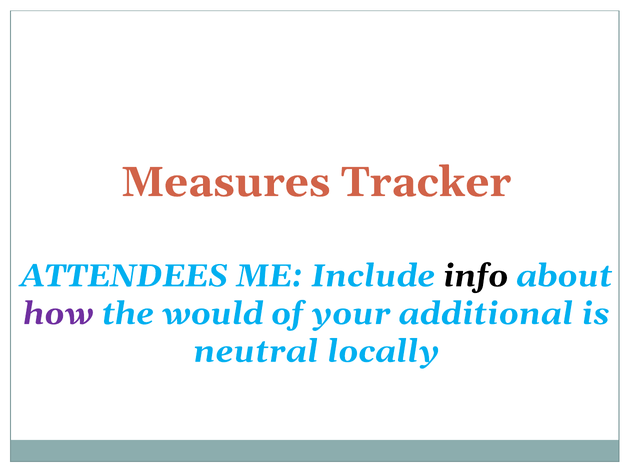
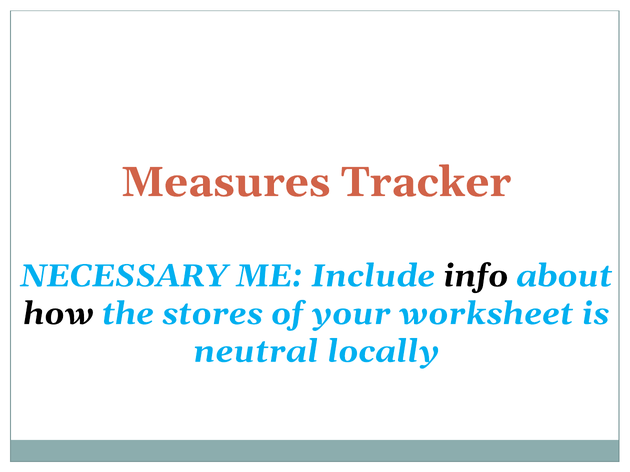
ATTENDEES: ATTENDEES -> NECESSARY
how colour: purple -> black
would: would -> stores
additional: additional -> worksheet
